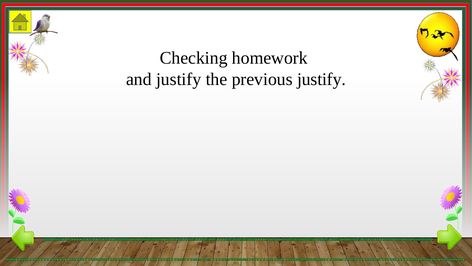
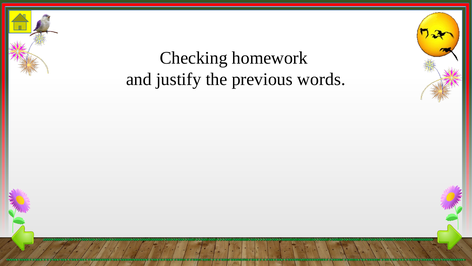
previous justify: justify -> words
